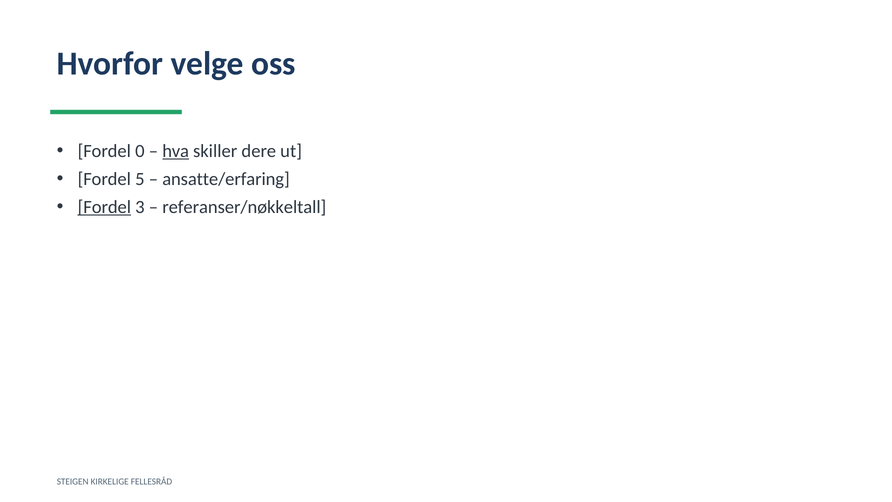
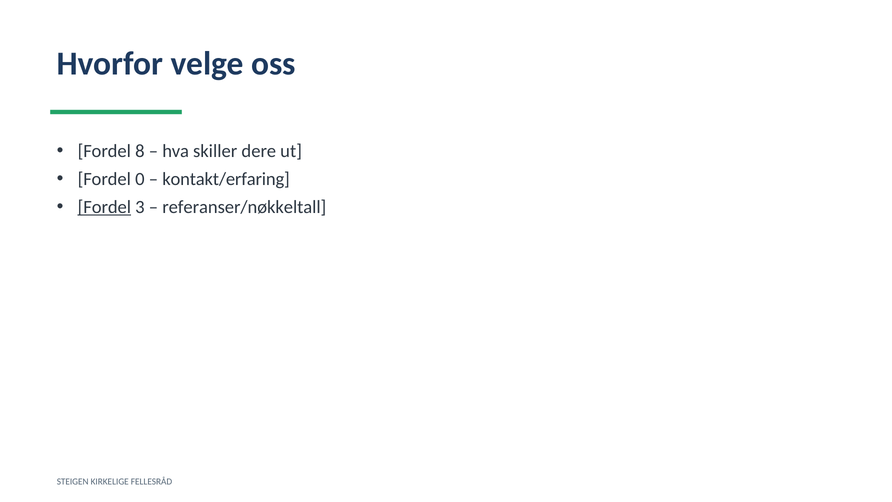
0: 0 -> 8
hva underline: present -> none
5: 5 -> 0
ansatte/erfaring: ansatte/erfaring -> kontakt/erfaring
